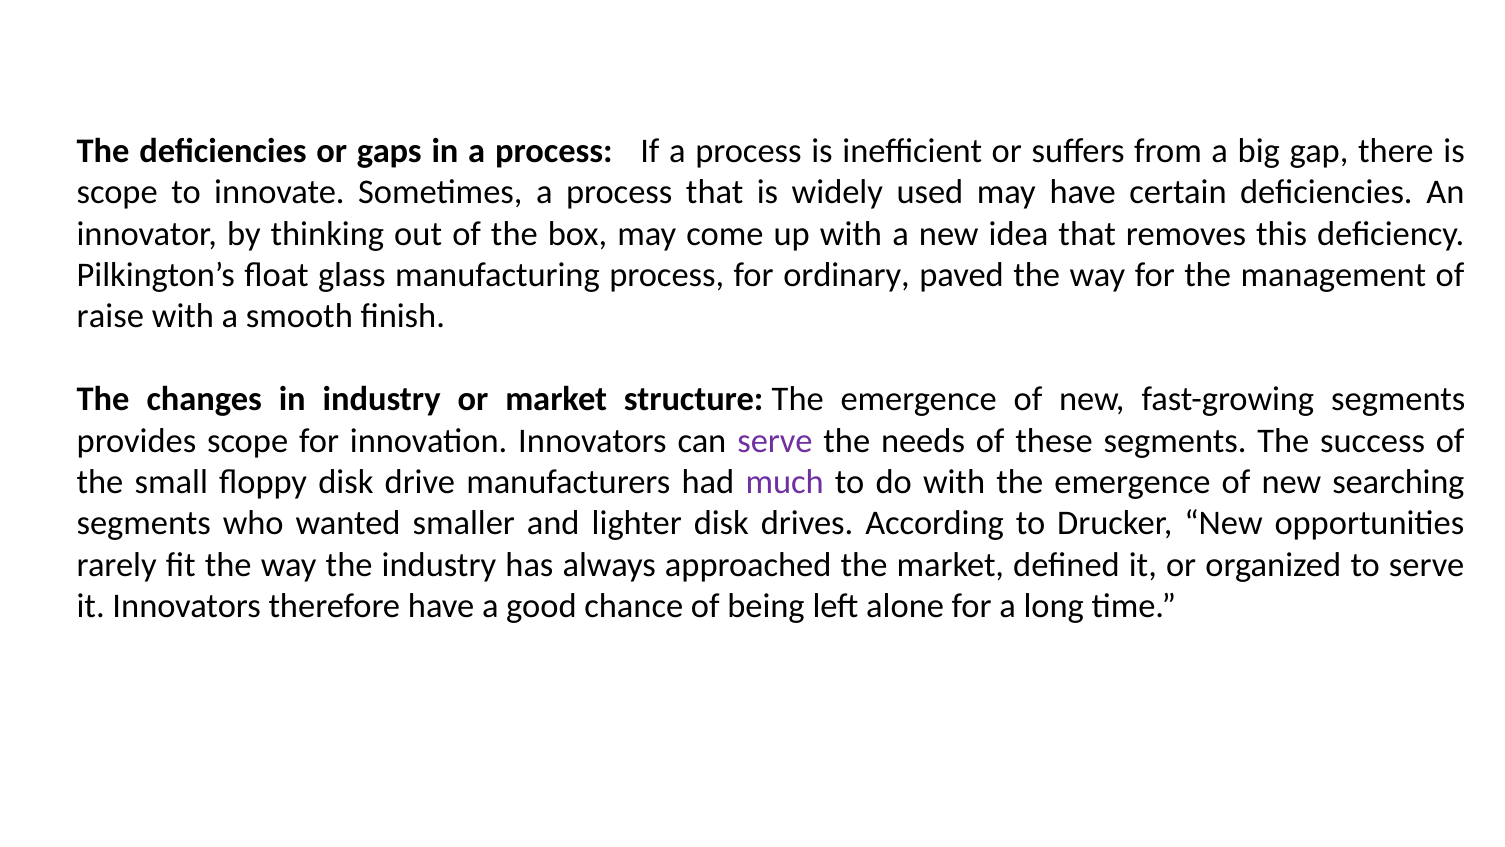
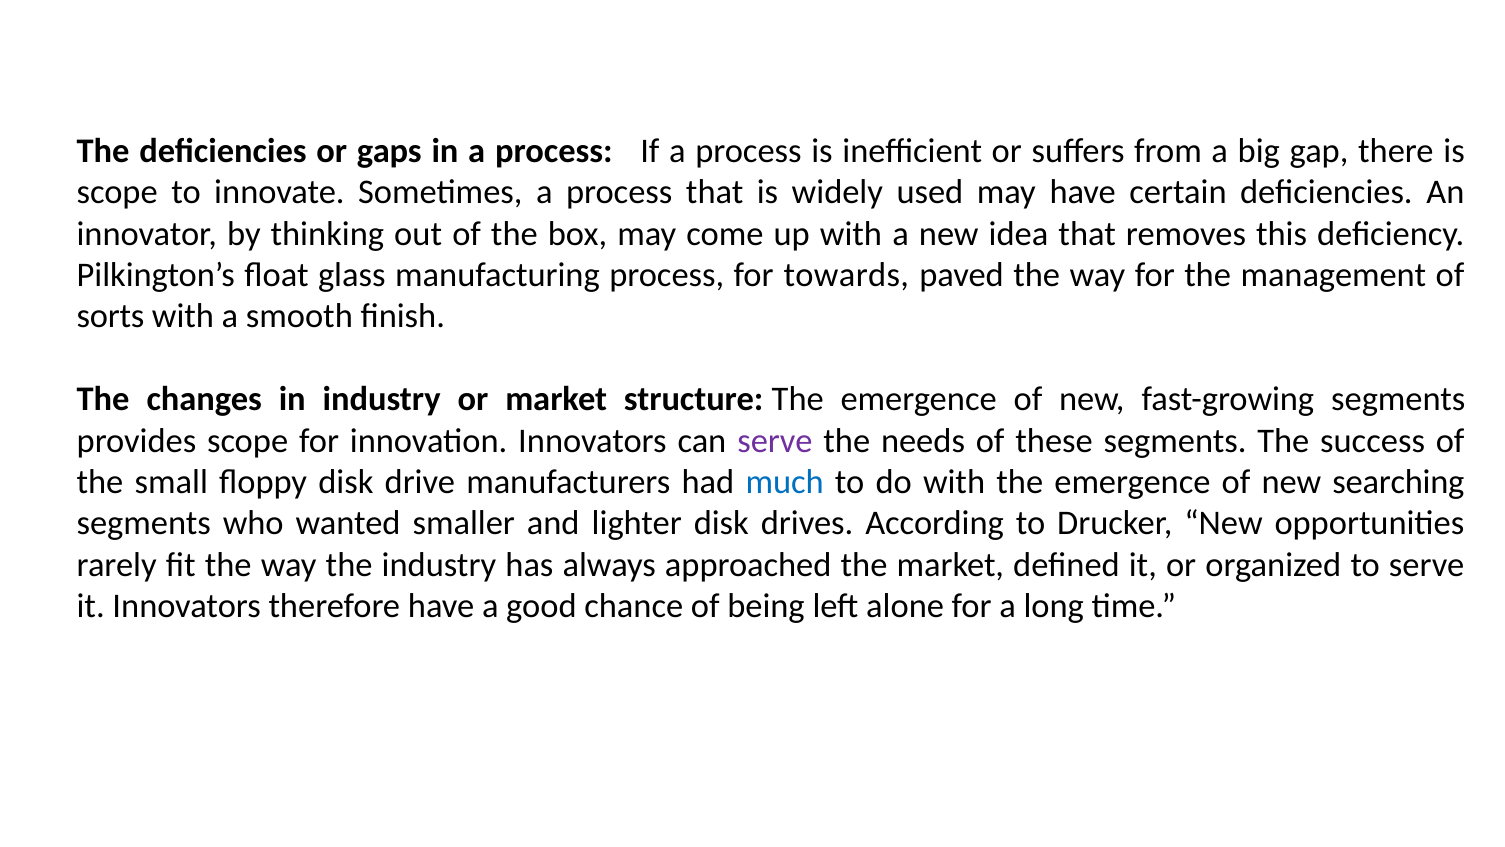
ordinary: ordinary -> towards
raise: raise -> sorts
much colour: purple -> blue
